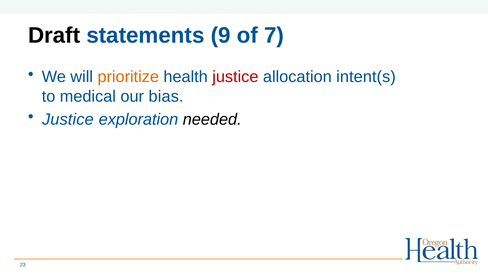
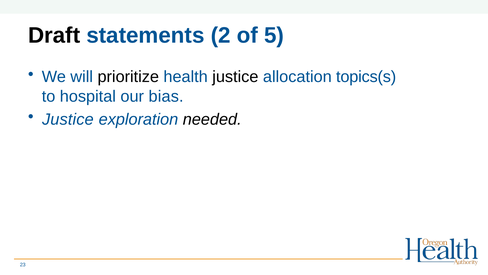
9: 9 -> 2
7: 7 -> 5
prioritize colour: orange -> black
justice at (235, 77) colour: red -> black
intent(s: intent(s -> topics(s
medical: medical -> hospital
